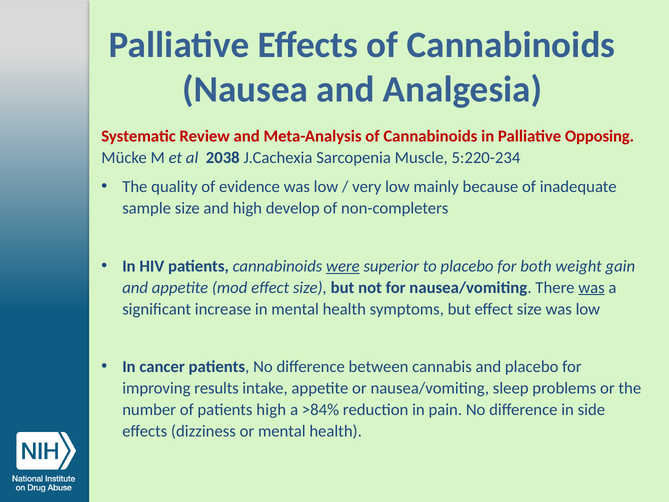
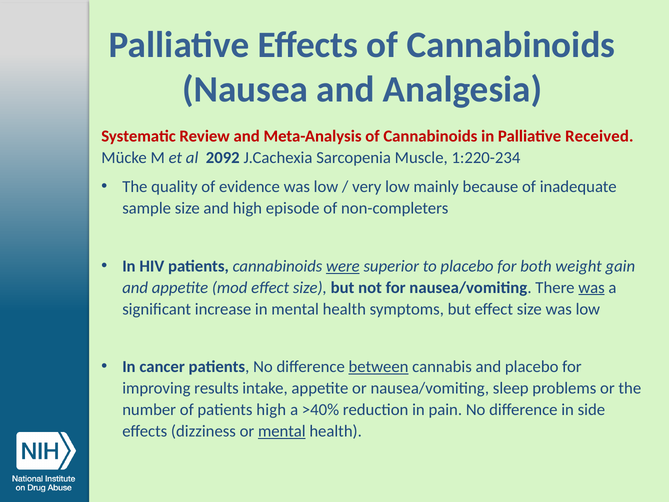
Opposing: Opposing -> Received
2038: 2038 -> 2092
5:220-234: 5:220-234 -> 1:220-234
develop: develop -> episode
between underline: none -> present
>84%: >84% -> >40%
mental at (282, 431) underline: none -> present
